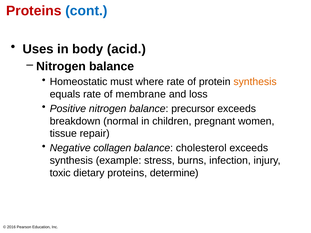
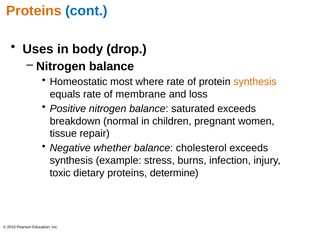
Proteins at (34, 11) colour: red -> orange
acid: acid -> drop
must: must -> most
precursor: precursor -> saturated
collagen: collagen -> whether
